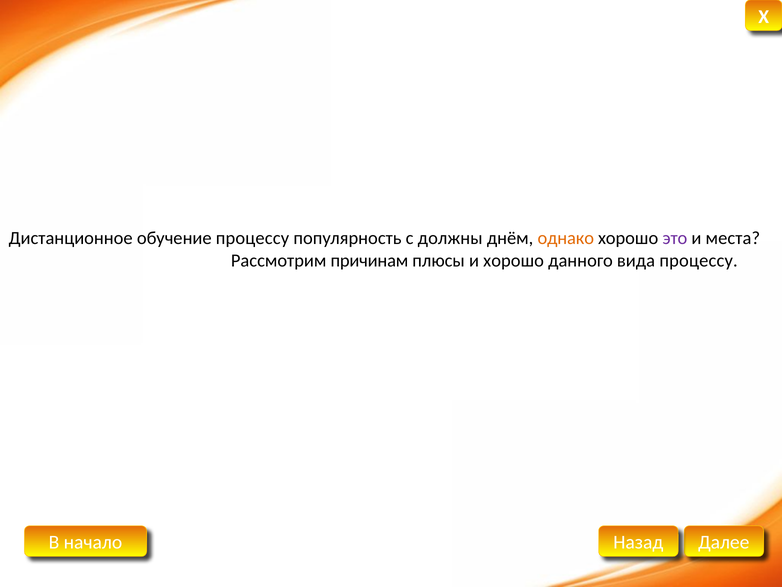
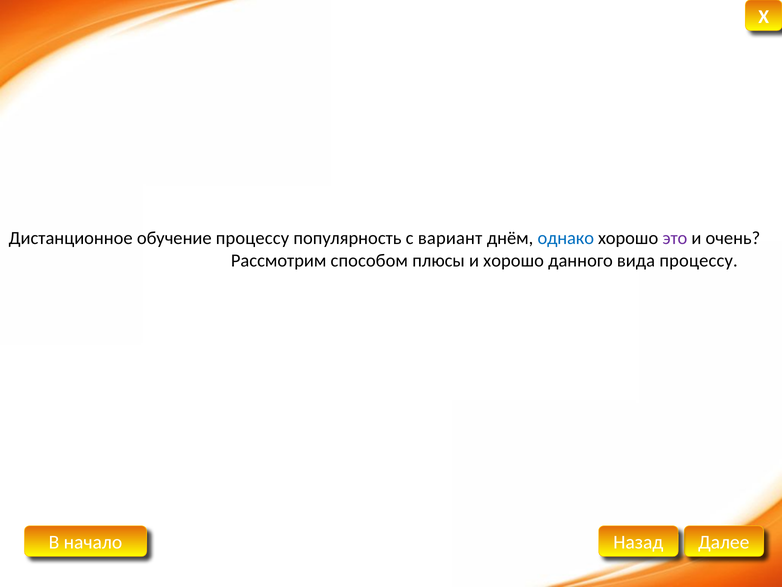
должны: должны -> вариант
однако colour: orange -> blue
места: места -> очень
причинам: причинам -> способом
